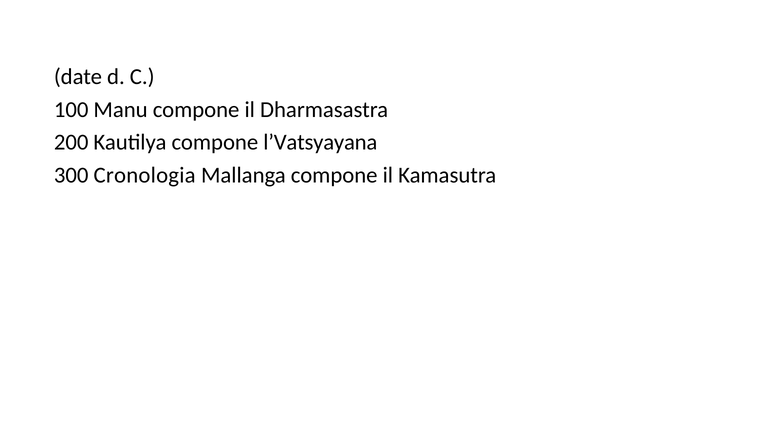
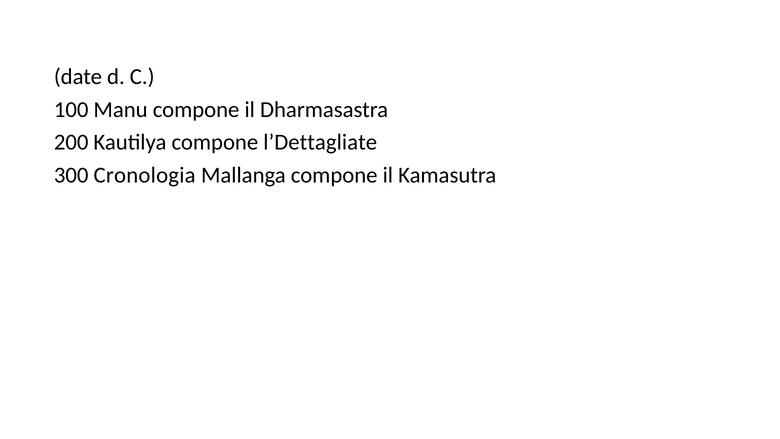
l’Vatsyayana: l’Vatsyayana -> l’Dettagliate
